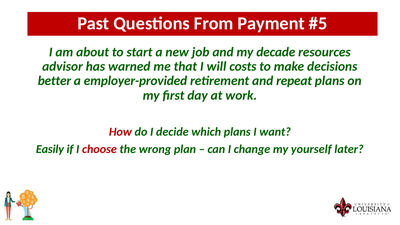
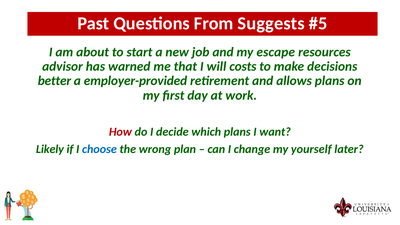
Payment: Payment -> Suggests
decade: decade -> escape
repeat: repeat -> allows
Easily: Easily -> Likely
choose colour: red -> blue
